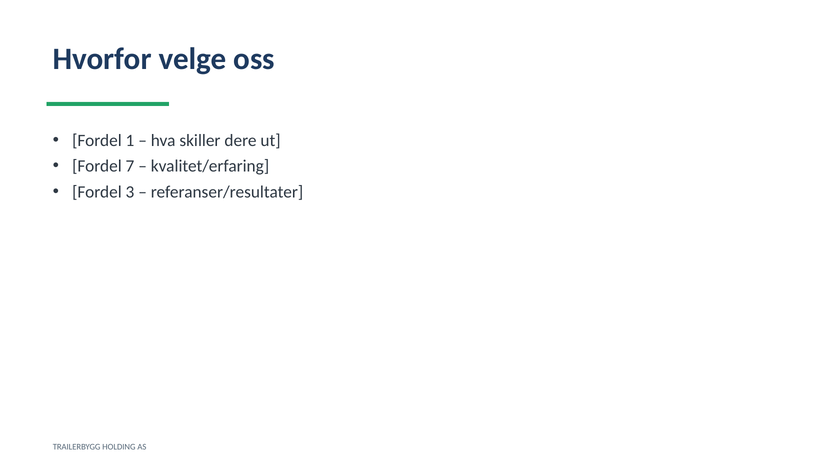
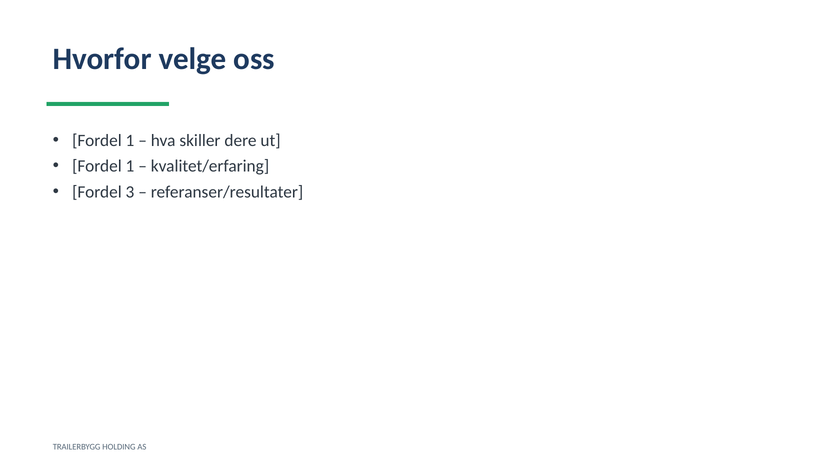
7 at (130, 166): 7 -> 1
